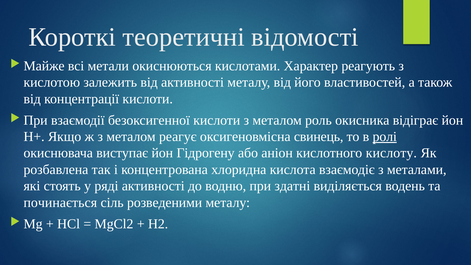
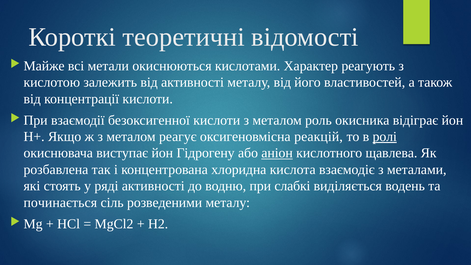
свинець: свинець -> реакцій
аніон underline: none -> present
кислоту: кислоту -> щавлева
здатні: здатні -> слабкі
